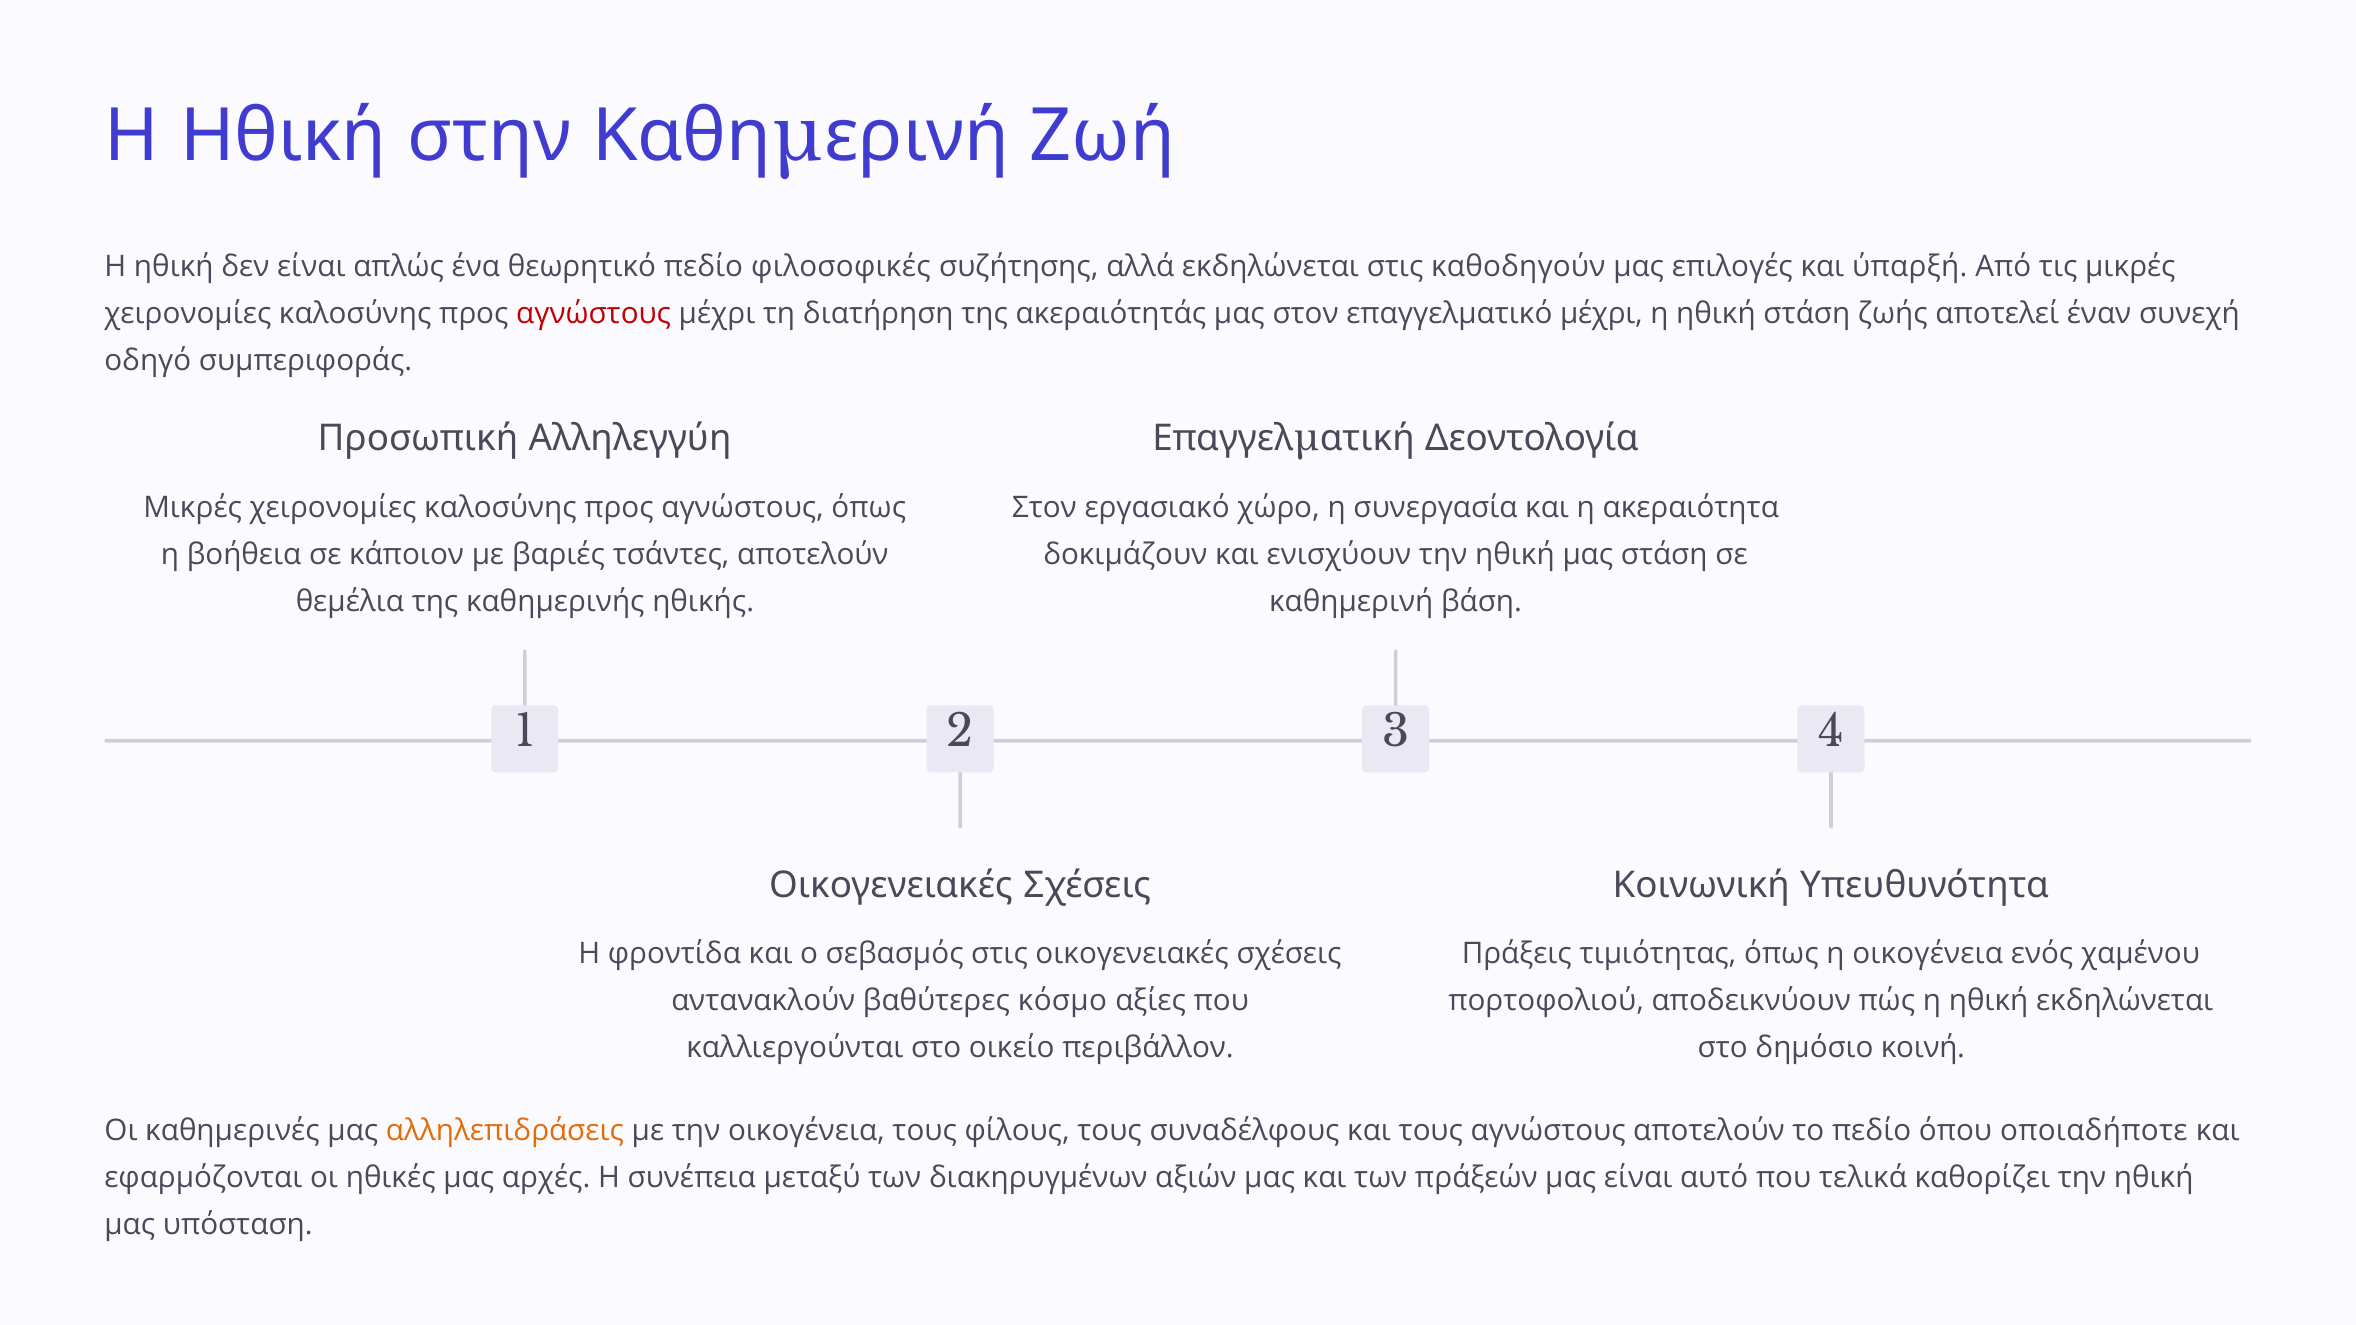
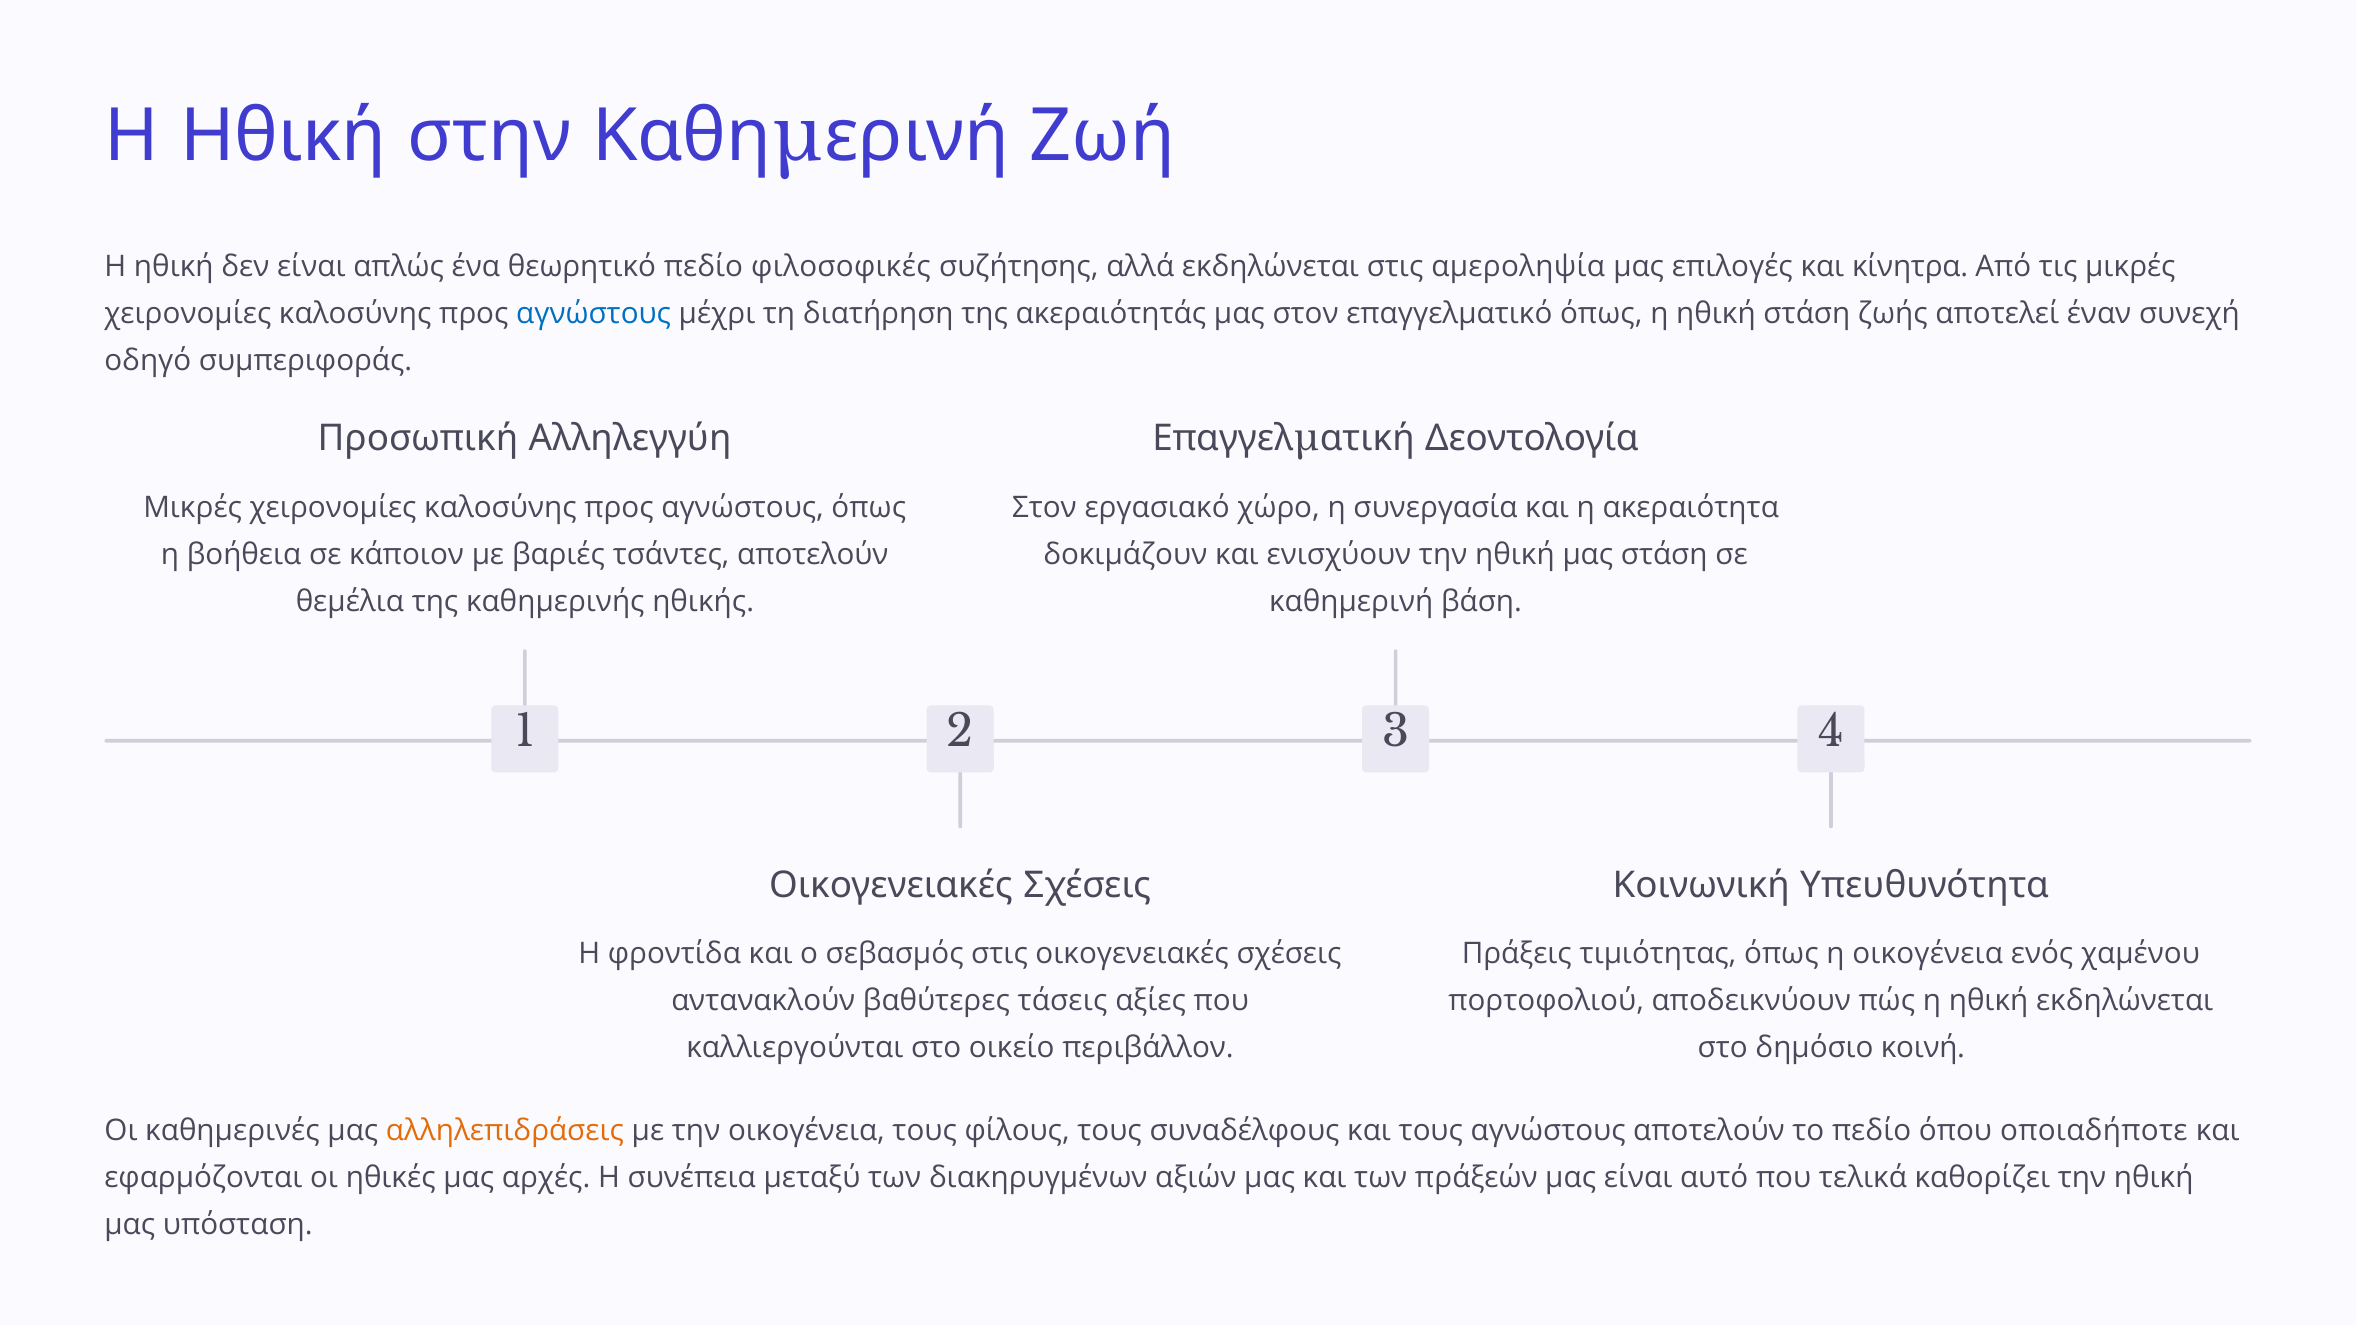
καθοδηγούν: καθοδηγούν -> αμεροληψία
ύπαρξή: ύπαρξή -> κίνητρα
αγνώστους at (594, 313) colour: red -> blue
επαγγελματικό μέχρι: μέχρι -> όπως
κόσμο: κόσμο -> τάσεις
